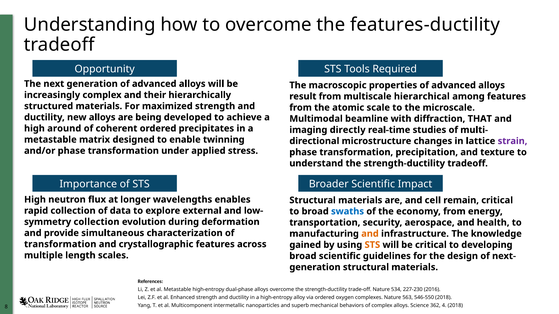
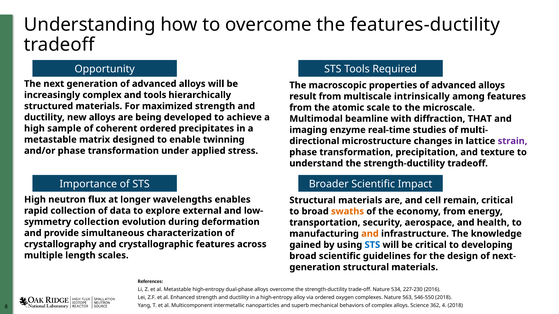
and their: their -> tools
hierarchical: hierarchical -> intrinsically
around: around -> sample
directly: directly -> enzyme
swaths colour: blue -> orange
transformation at (60, 244): transformation -> crystallography
STS at (372, 245) colour: orange -> blue
